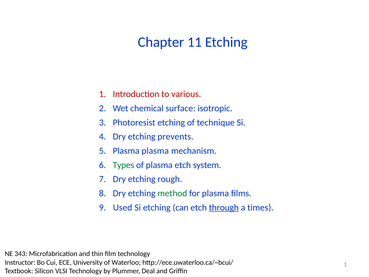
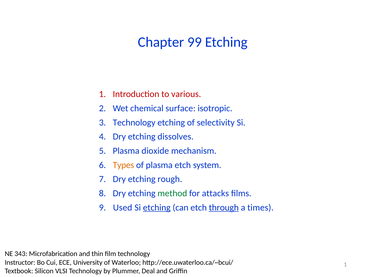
11: 11 -> 99
Photoresist at (134, 122): Photoresist -> Technology
technique: technique -> selectivity
prevents: prevents -> dissolves
Plasma plasma: plasma -> dioxide
Types colour: green -> orange
for plasma: plasma -> attacks
etching at (157, 207) underline: none -> present
